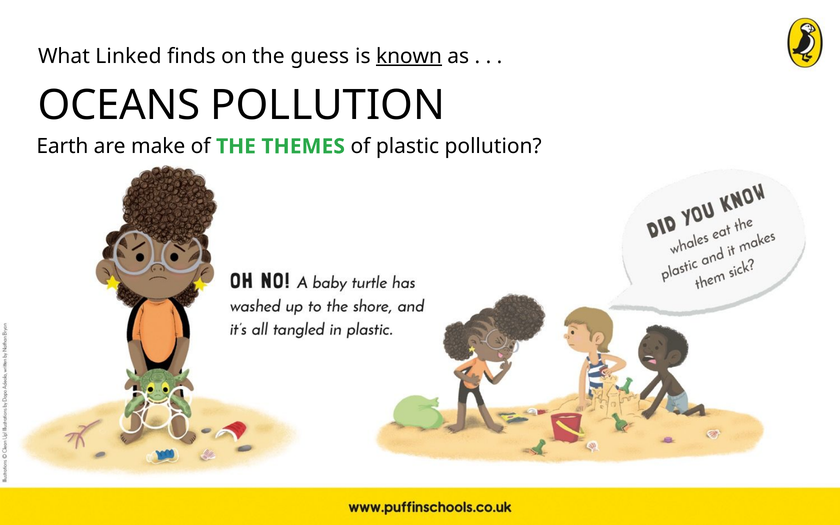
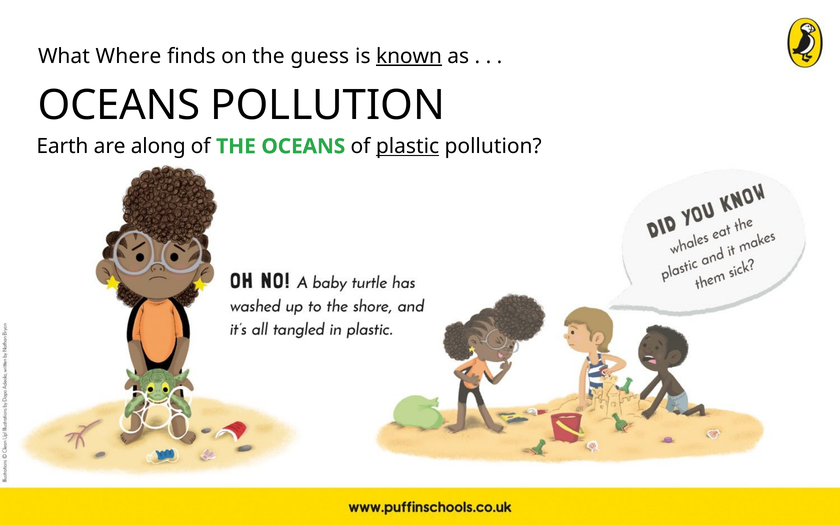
Linked: Linked -> Where
make: make -> along
THE THEMES: THEMES -> OCEANS
plastic underline: none -> present
